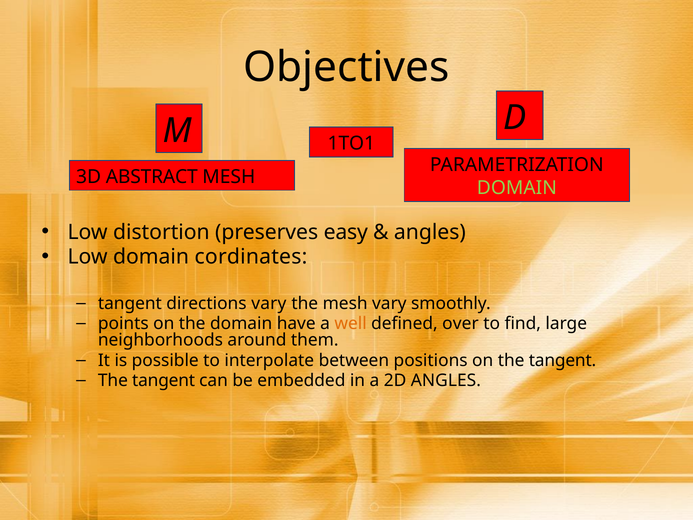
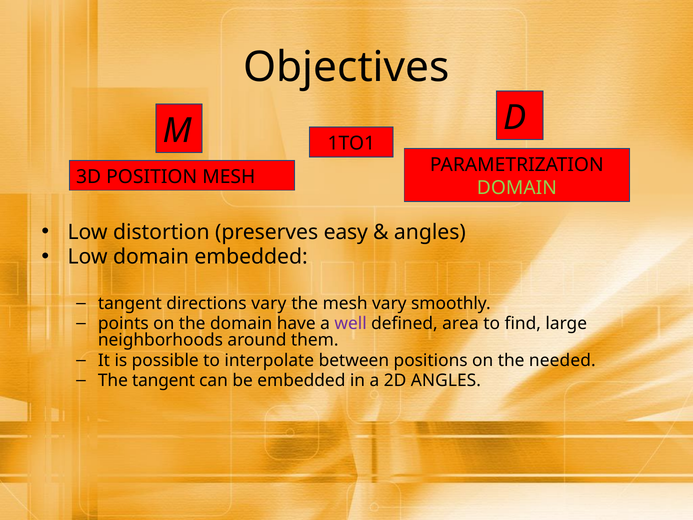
ABSTRACT: ABSTRACT -> POSITION
domain cordinates: cordinates -> embedded
well colour: orange -> purple
over: over -> area
on the tangent: tangent -> needed
